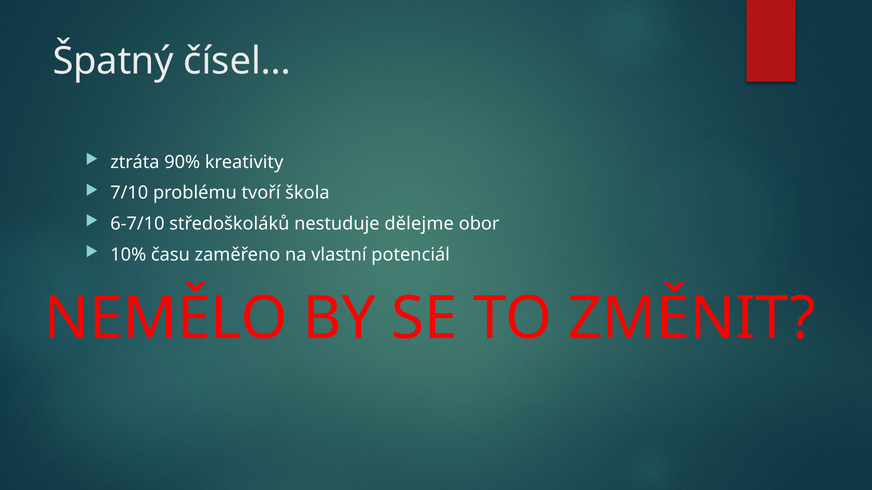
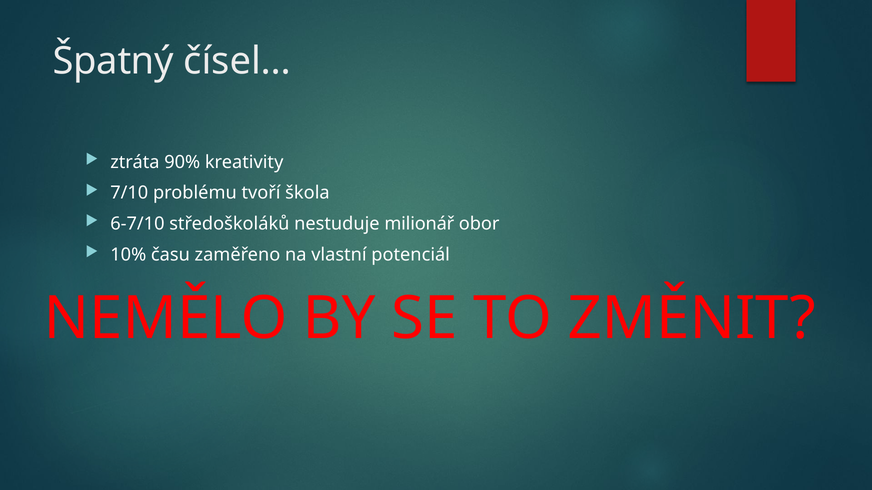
dělejme: dělejme -> milionář
